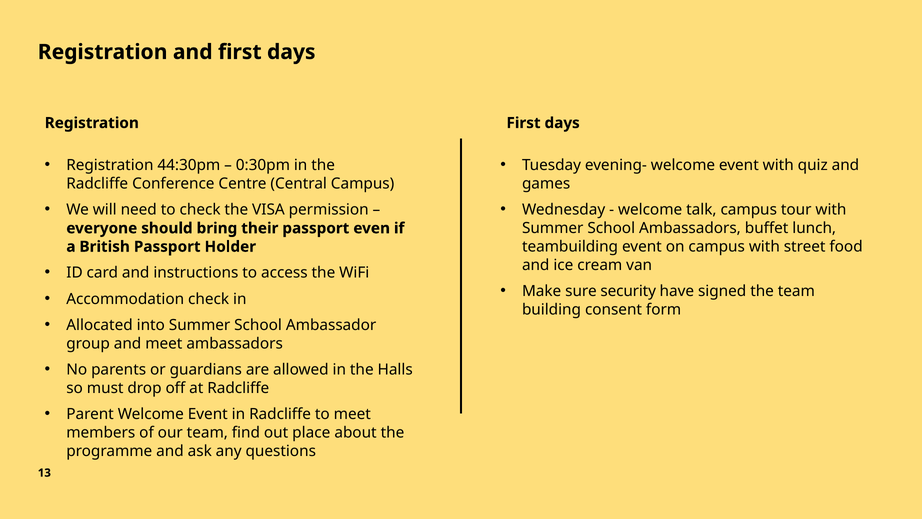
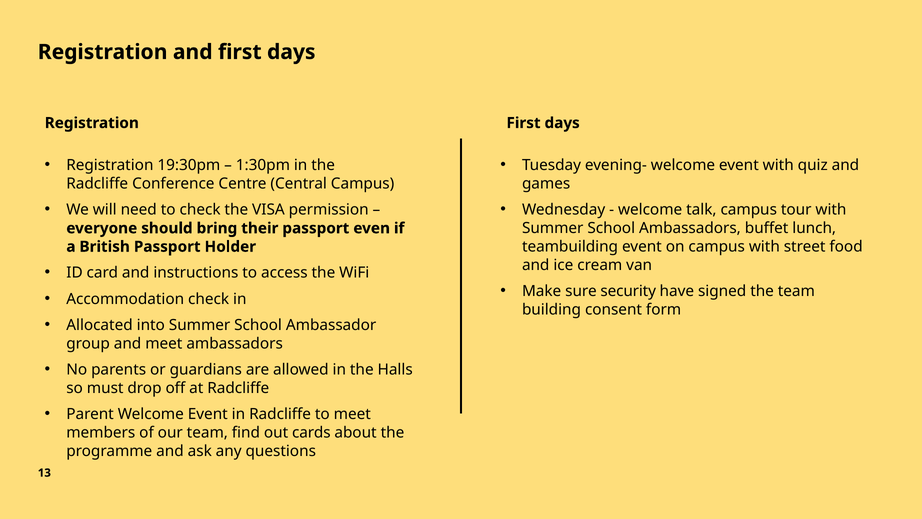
44:30pm: 44:30pm -> 19:30pm
0:30pm: 0:30pm -> 1:30pm
place: place -> cards
